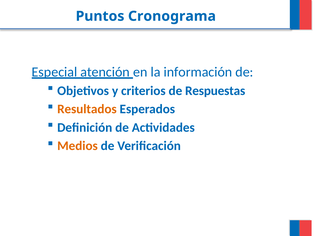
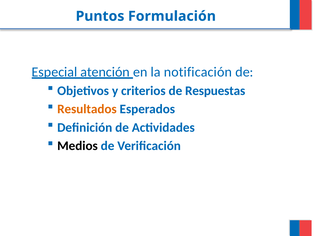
Cronograma: Cronograma -> Formulación
información: información -> notificación
Medios colour: orange -> black
